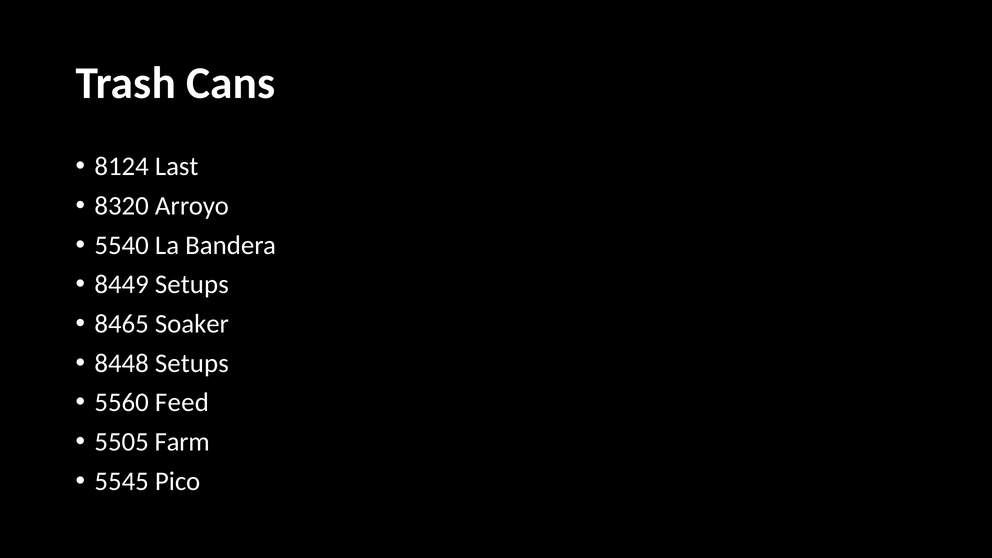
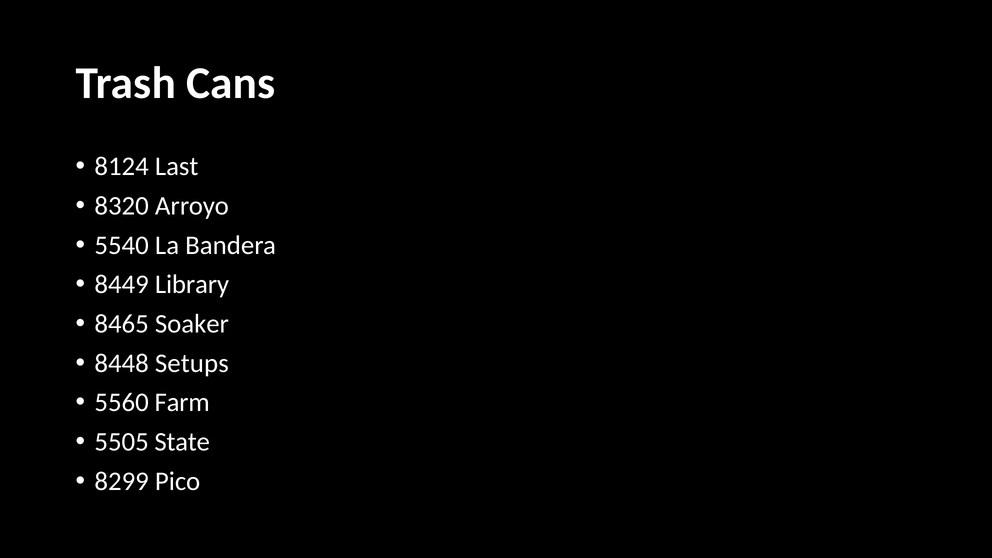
8449 Setups: Setups -> Library
Feed: Feed -> Farm
Farm: Farm -> State
5545: 5545 -> 8299
